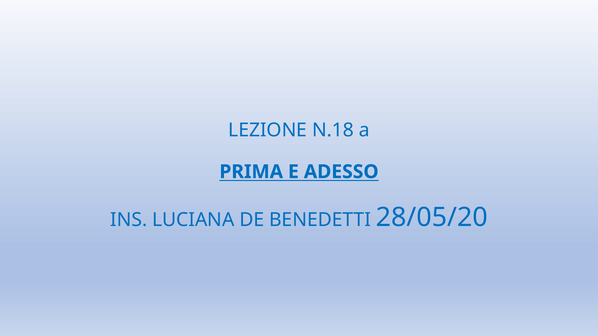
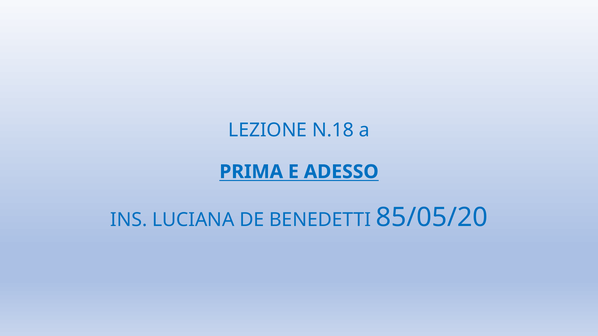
28/05/20: 28/05/20 -> 85/05/20
